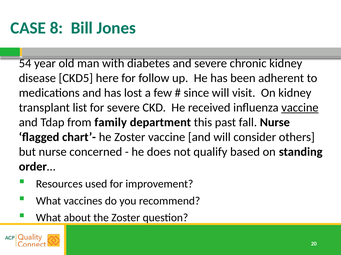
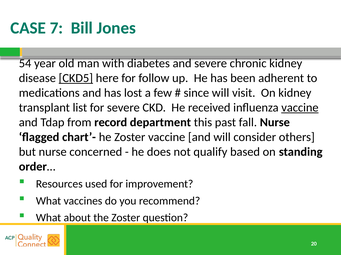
8: 8 -> 7
CKD5 underline: none -> present
family: family -> record
